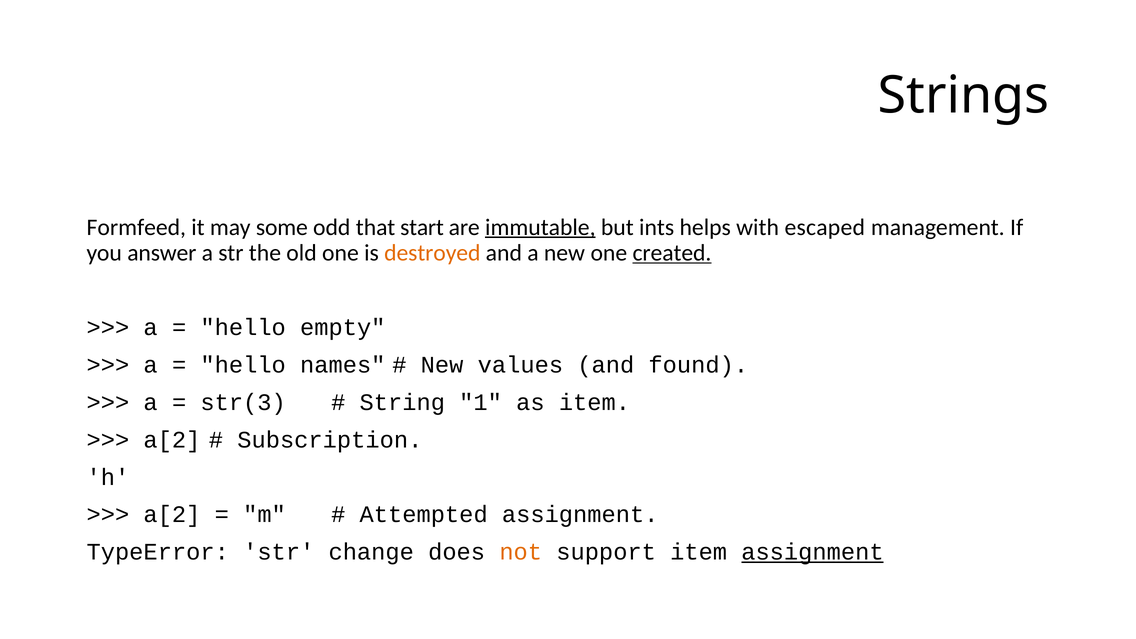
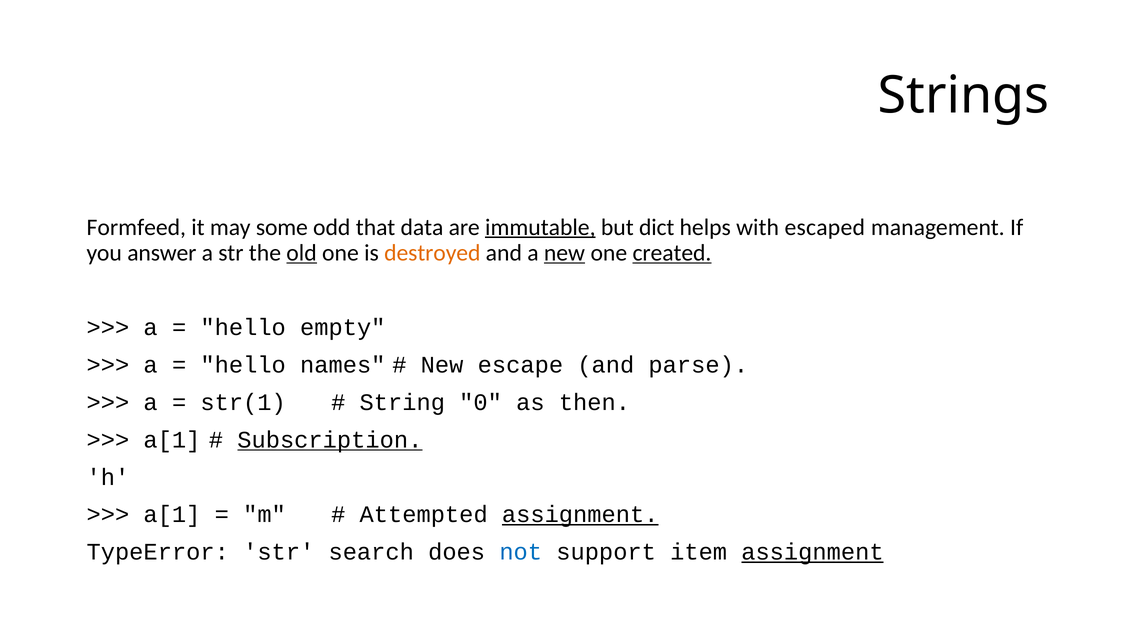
start: start -> data
ints: ints -> dict
old underline: none -> present
new at (564, 253) underline: none -> present
values: values -> escape
found: found -> parse
str(3: str(3 -> str(1
1: 1 -> 0
as item: item -> then
a[2 at (172, 440): a[2 -> a[1
Subscription underline: none -> present
a[2 at (172, 515): a[2 -> a[1
assignment at (580, 515) underline: none -> present
change: change -> search
not colour: orange -> blue
